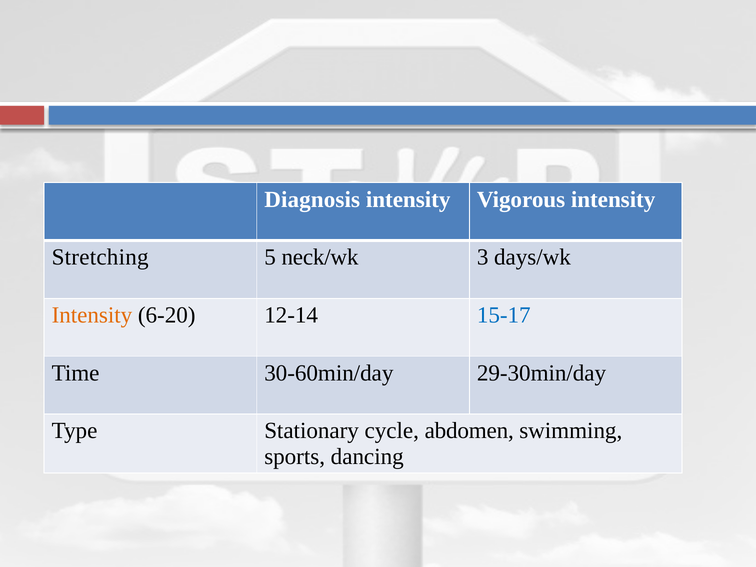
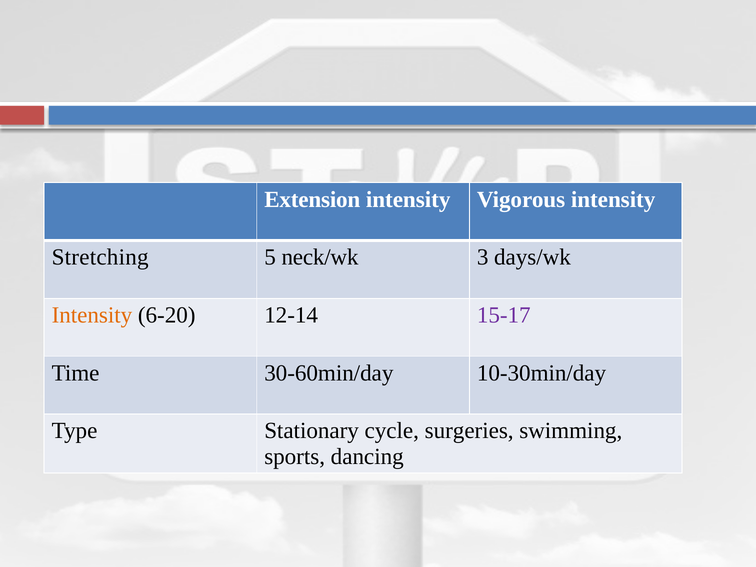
Diagnosis: Diagnosis -> Extension
15-17 colour: blue -> purple
29-30min/day: 29-30min/day -> 10-30min/day
abdomen: abdomen -> surgeries
